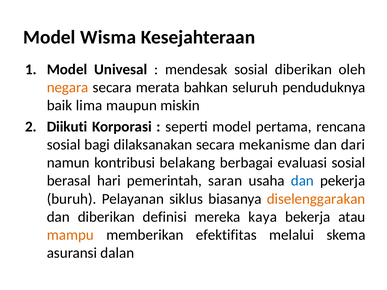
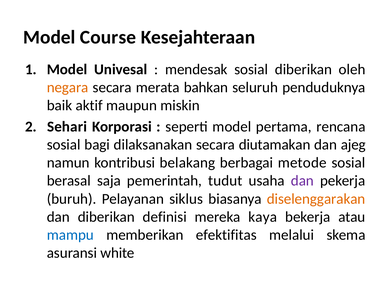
Wisma: Wisma -> Course
lima: lima -> aktif
Diikuti: Diikuti -> Sehari
mekanisme: mekanisme -> diutamakan
dari: dari -> ajeg
evaluasi: evaluasi -> metode
hari: hari -> saja
saran: saran -> tudut
dan at (302, 181) colour: blue -> purple
mampu colour: orange -> blue
dalan: dalan -> white
